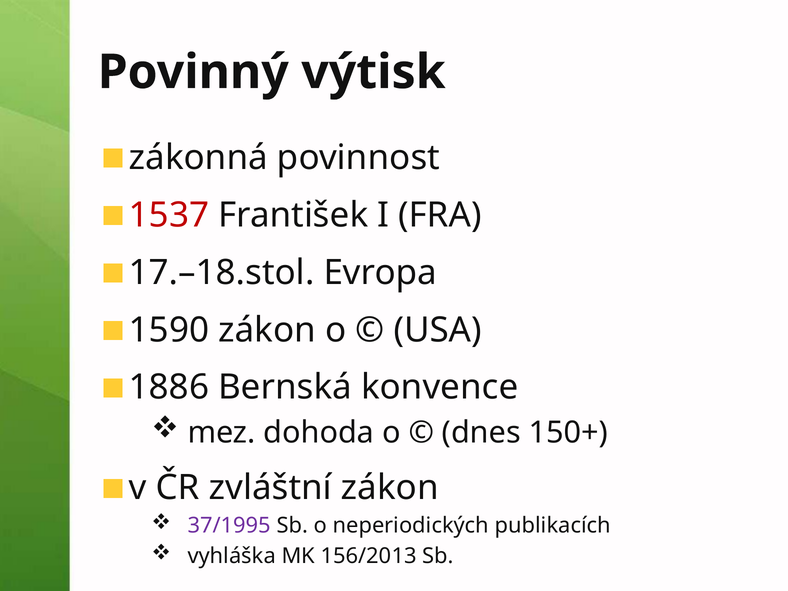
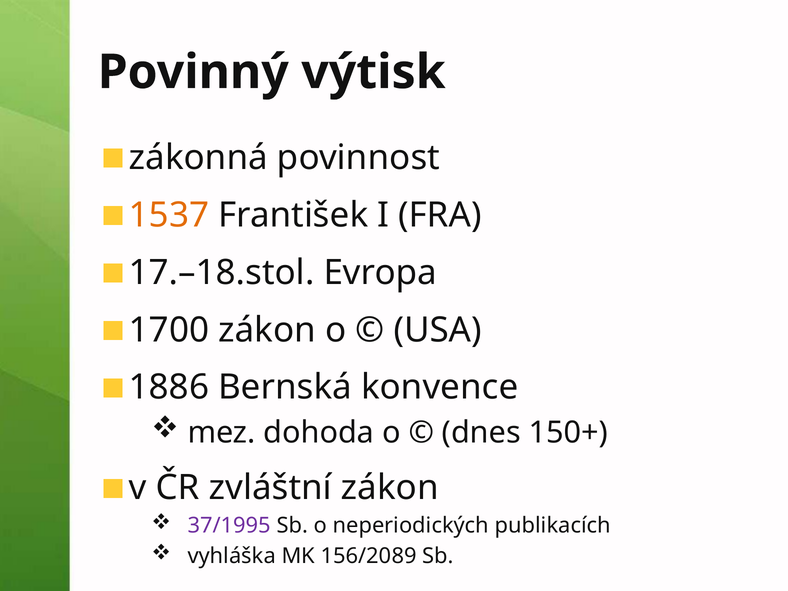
1537 colour: red -> orange
1590: 1590 -> 1700
156/2013: 156/2013 -> 156/2089
